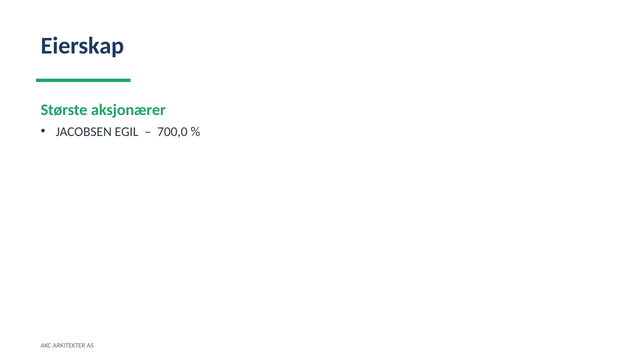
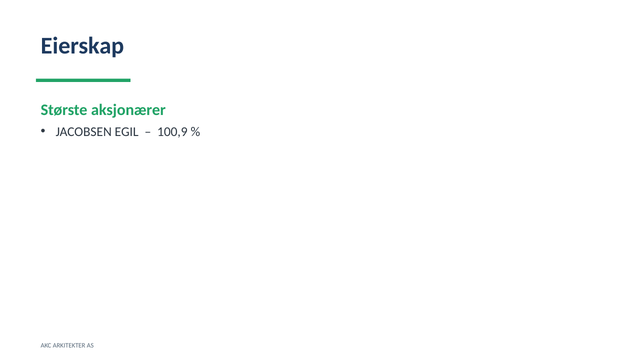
700,0: 700,0 -> 100,9
